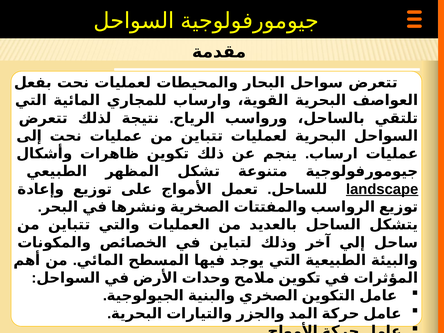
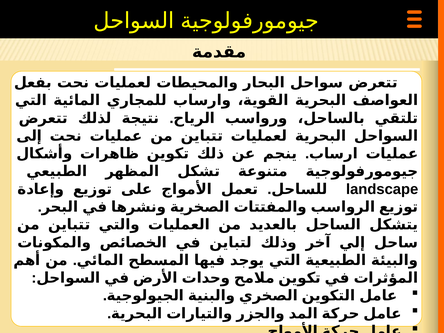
landscape underline: present -> none
